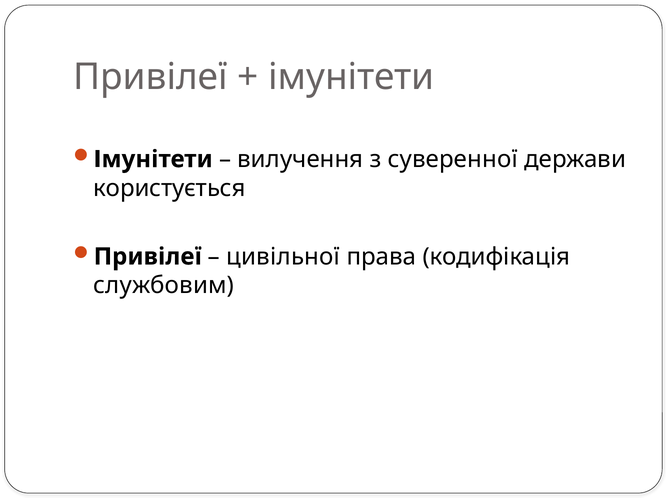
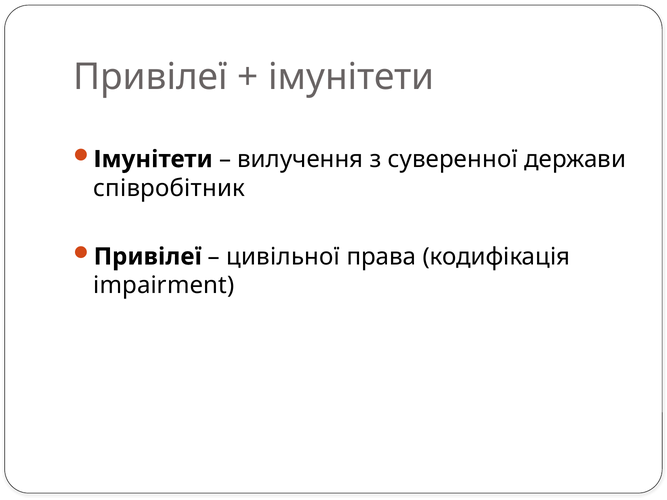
користується: користується -> співробітник
службовим: службовим -> impairment
